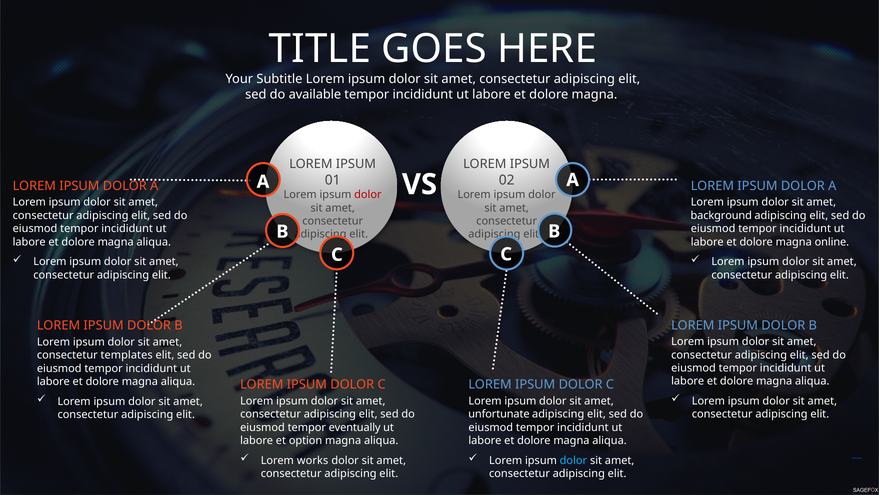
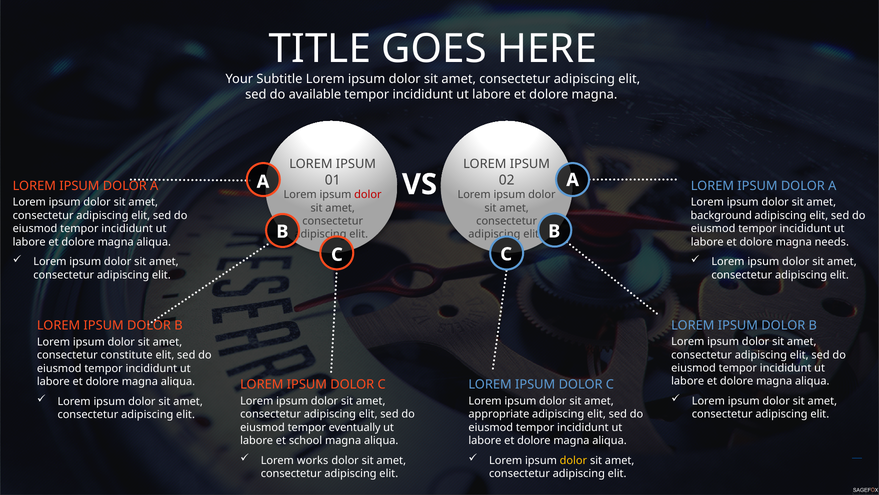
online: online -> needs
consectetur templates: templates -> constitute
unfortunate: unfortunate -> appropriate
option: option -> school
dolor at (573, 460) colour: light blue -> yellow
